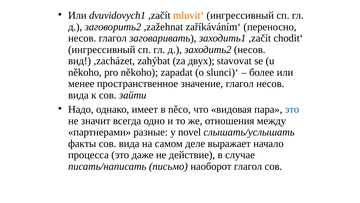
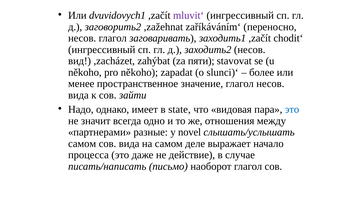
mluvit‘ colour: orange -> purple
двух: двух -> пяти
něco: něco -> state
факты at (82, 143): факты -> самом
